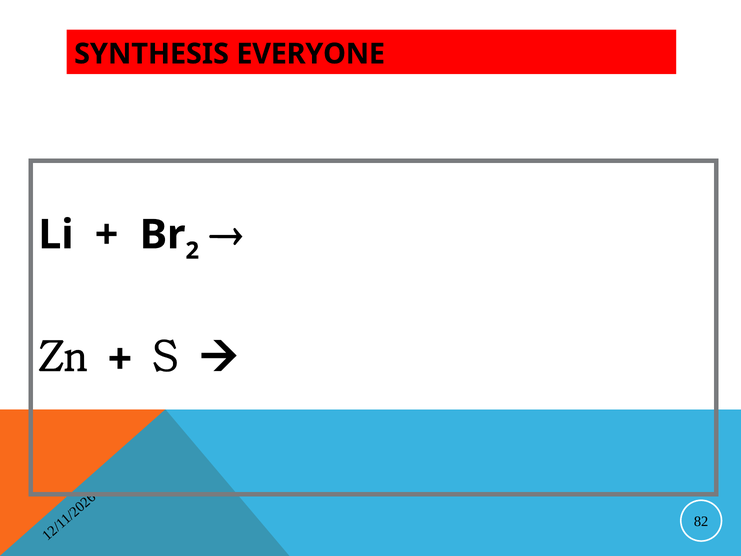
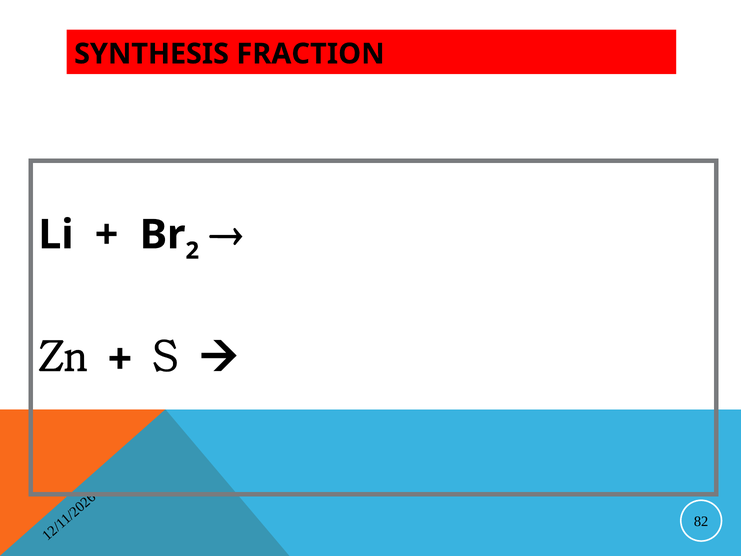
EVERYONE: EVERYONE -> FRACTION
